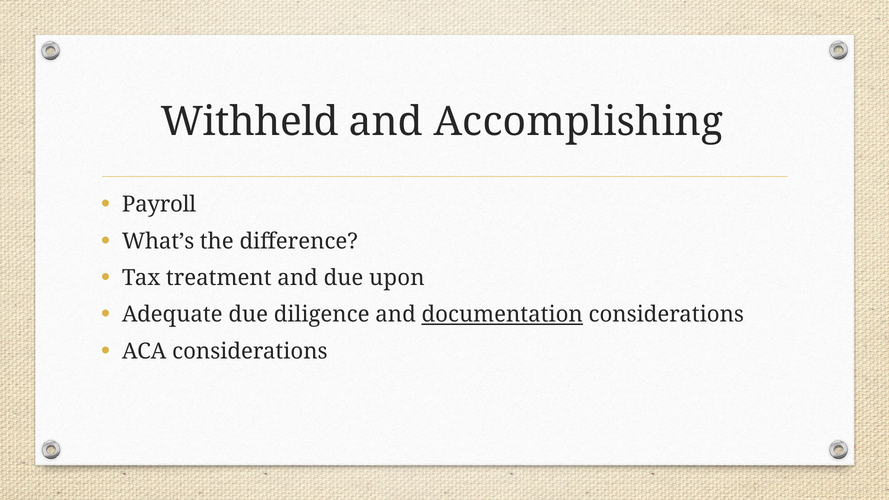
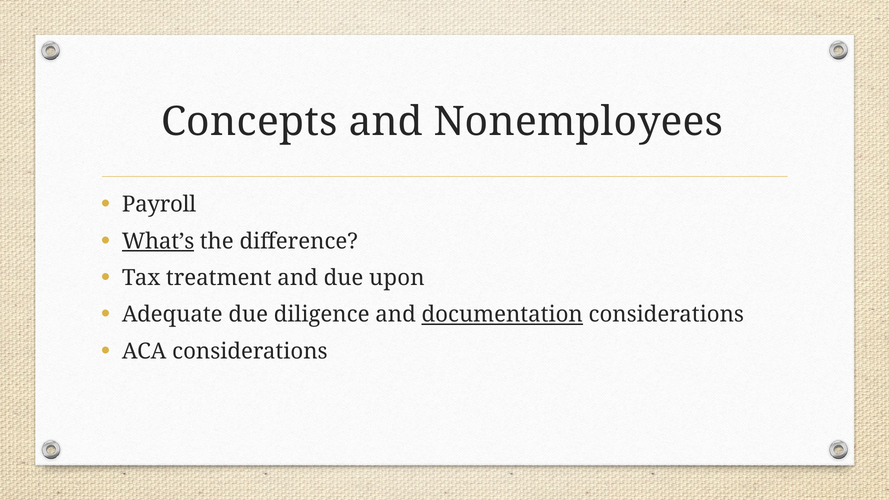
Withheld: Withheld -> Concepts
Accomplishing: Accomplishing -> Nonemployees
What’s underline: none -> present
